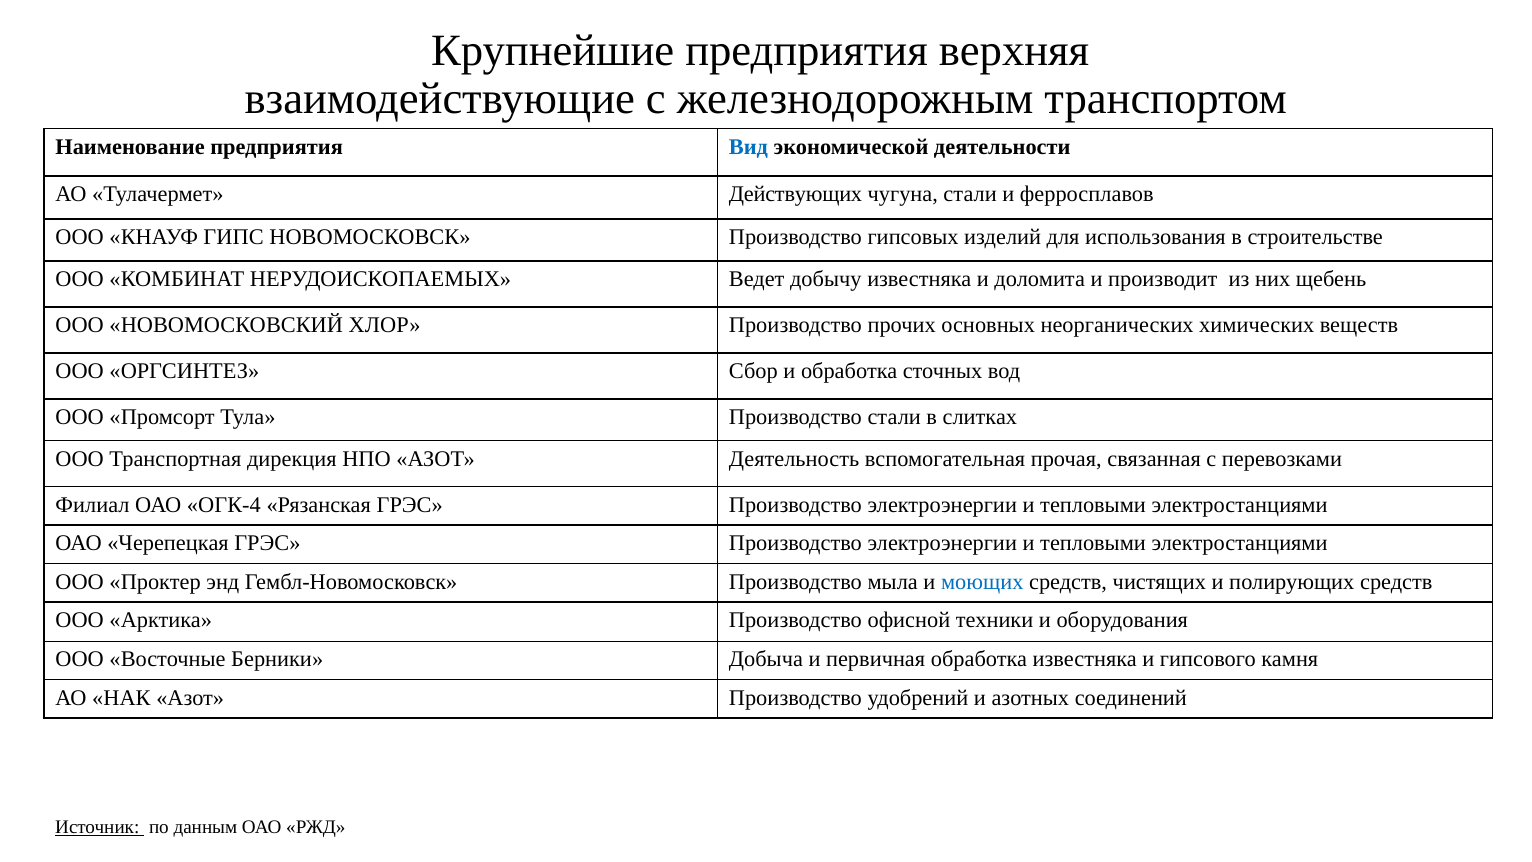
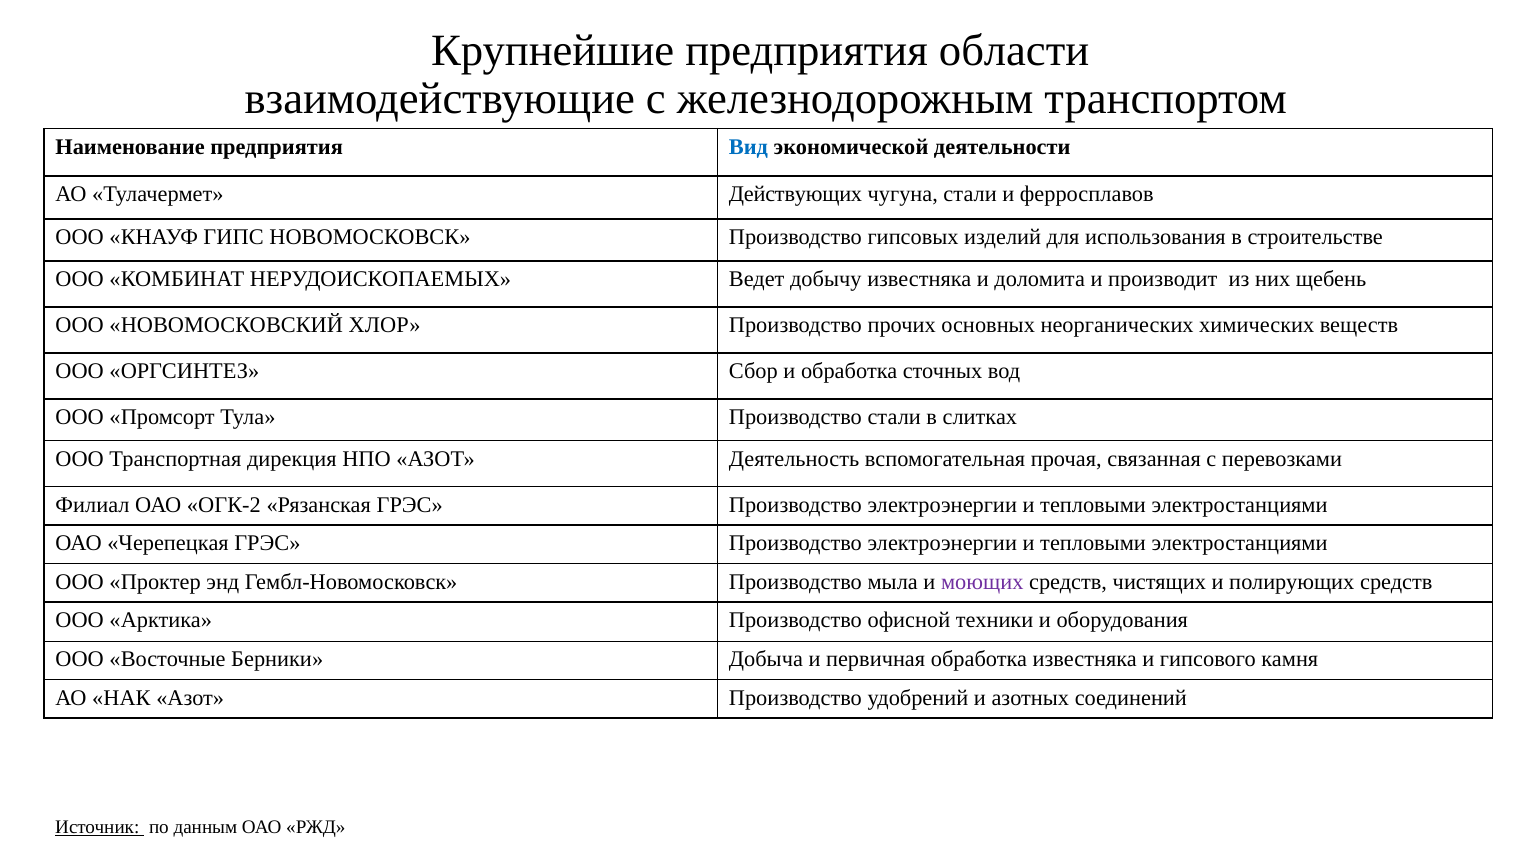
верхняя: верхняя -> области
ОГК-4: ОГК-4 -> ОГК-2
моющих colour: blue -> purple
